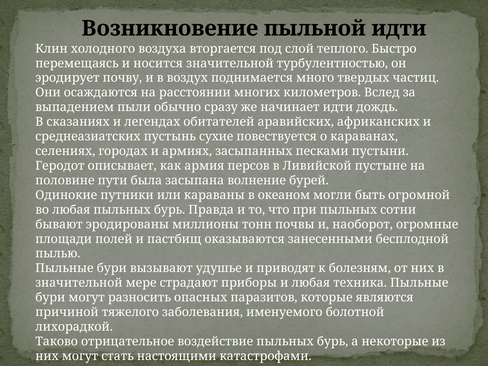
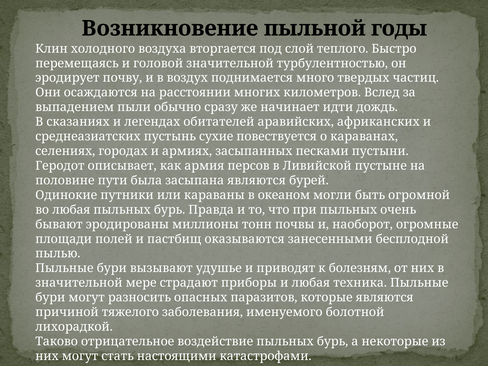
пыльной идти: идти -> годы
носится: носится -> головой
засыпана волнение: волнение -> являются
сотни: сотни -> очень
